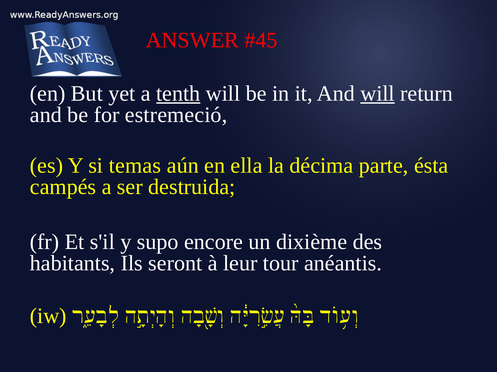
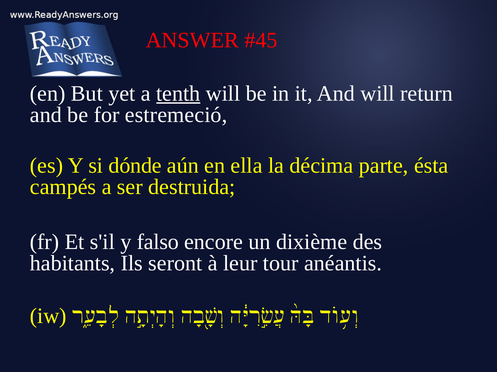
will at (378, 94) underline: present -> none
temas: temas -> dónde
supo: supo -> falso
